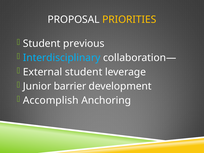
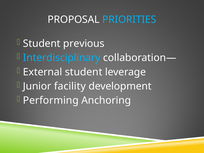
PRIORITIES colour: yellow -> light blue
barrier: barrier -> facility
Accomplish: Accomplish -> Performing
